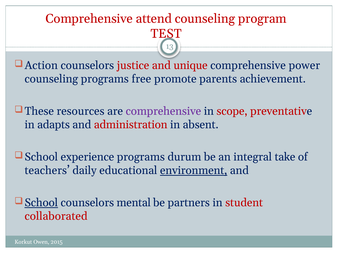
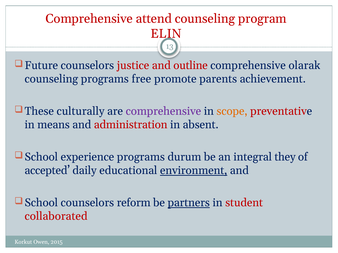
TEST: TEST -> ELIN
Action: Action -> Future
unique: unique -> outline
power: power -> olarak
resources: resources -> culturally
scope colour: red -> orange
adapts: adapts -> means
take: take -> they
teachers: teachers -> accepted
School at (41, 203) underline: present -> none
mental: mental -> reform
partners underline: none -> present
